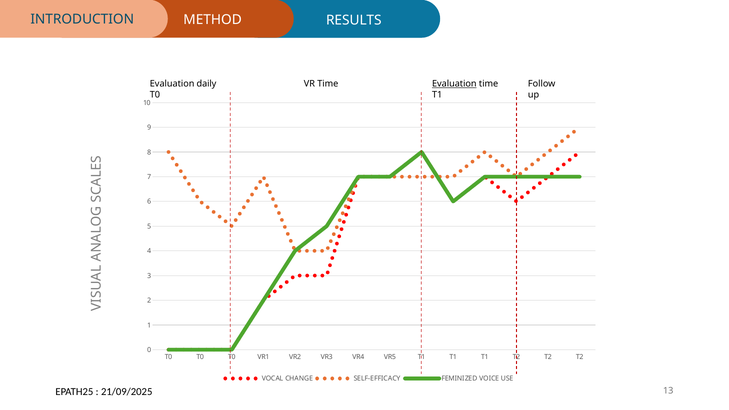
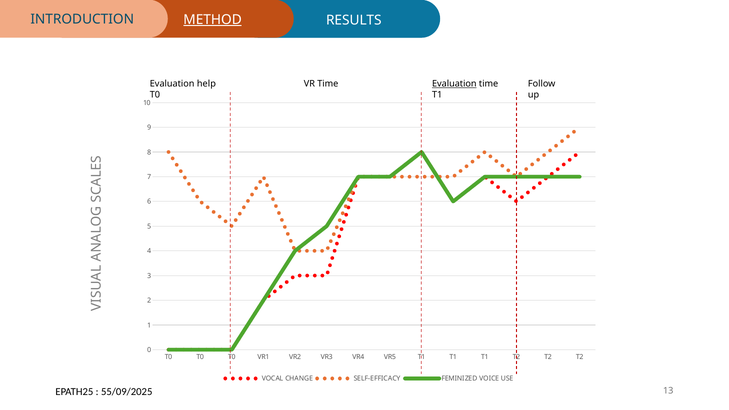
METHOD underline: none -> present
daily: daily -> help
21/09/2025: 21/09/2025 -> 55/09/2025
